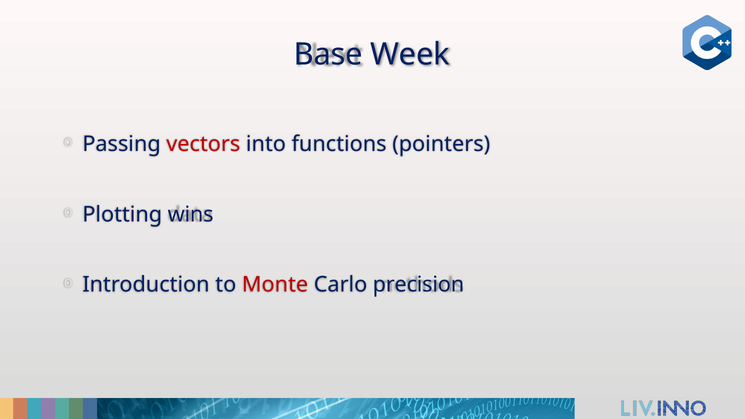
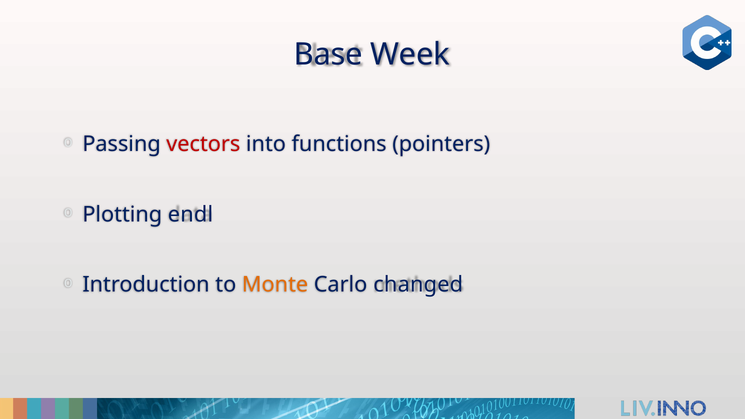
wins: wins -> endl
Monte colour: red -> orange
precision: precision -> changed
